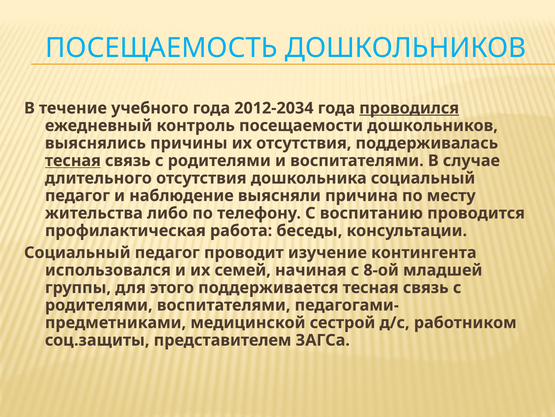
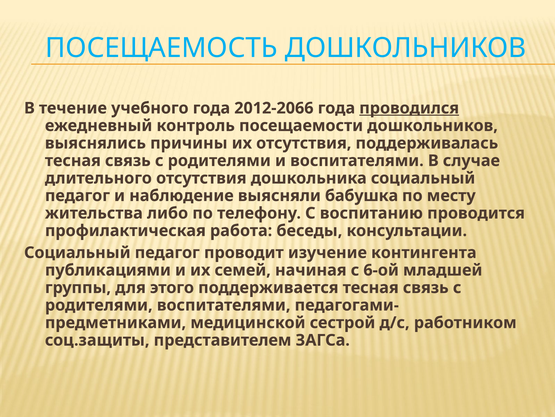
2012-2034: 2012-2034 -> 2012-2066
тесная at (73, 160) underline: present -> none
причина: причина -> бабушка
использовался: использовался -> публикациями
8-ой: 8-ой -> 6-ой
